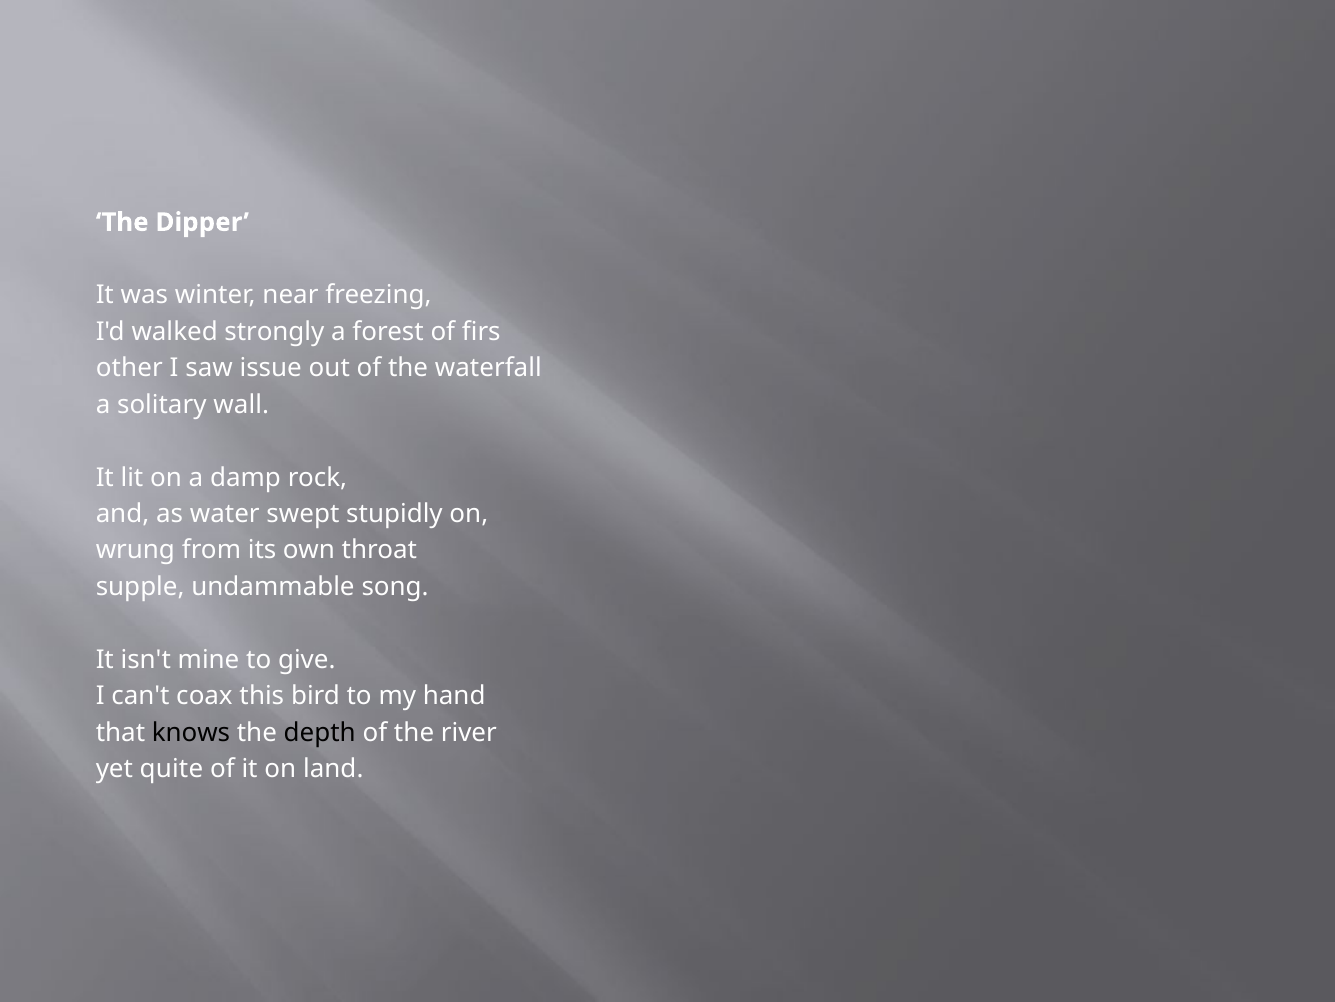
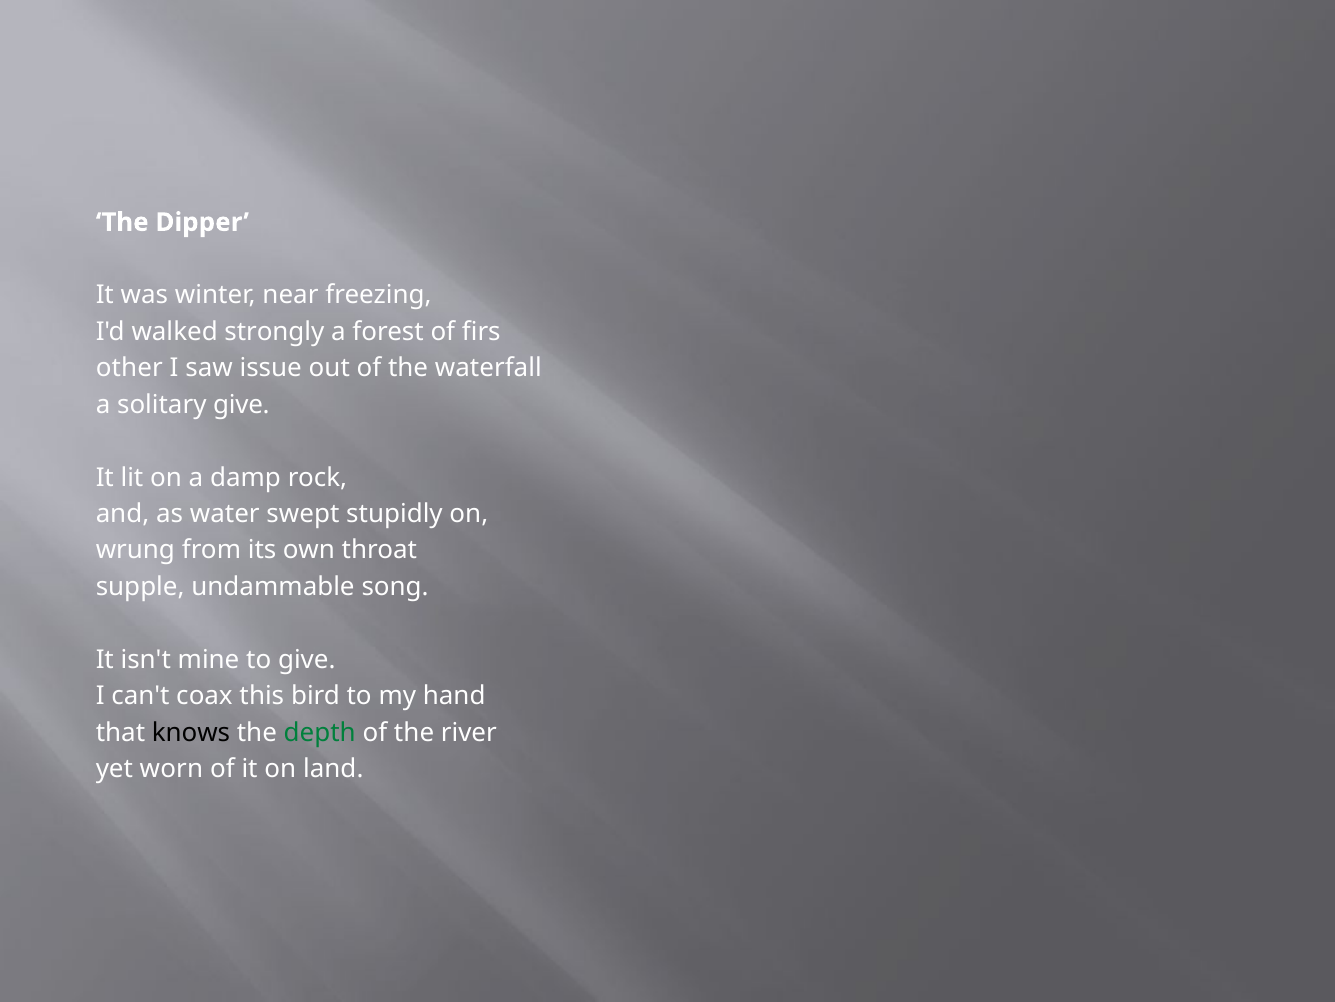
solitary wall: wall -> give
depth colour: black -> green
quite: quite -> worn
